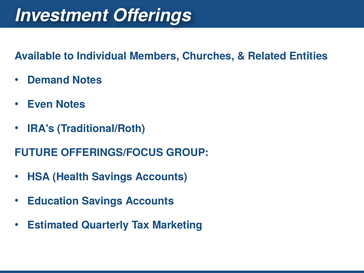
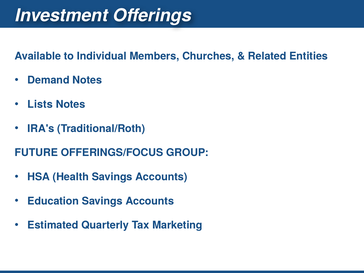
Even: Even -> Lists
